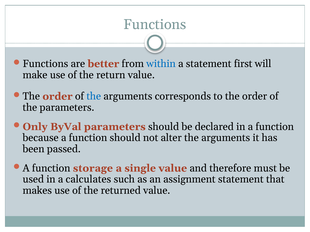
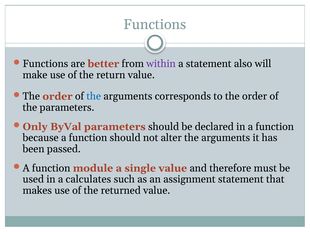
within colour: blue -> purple
first: first -> also
storage: storage -> module
